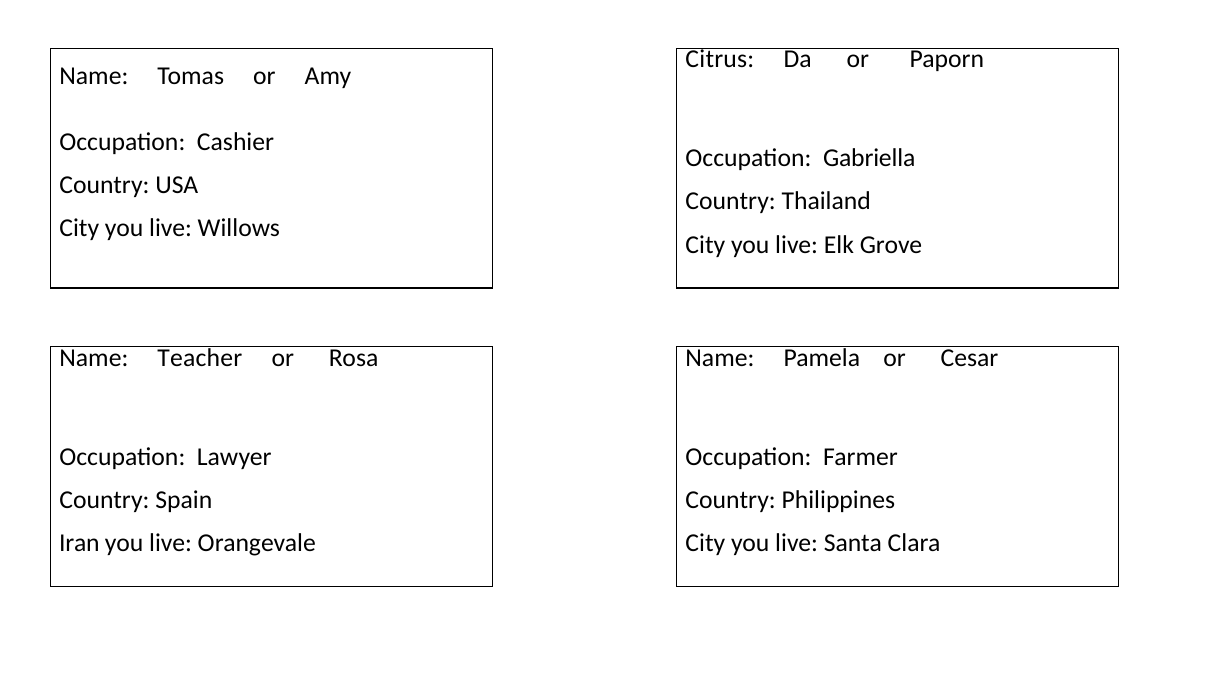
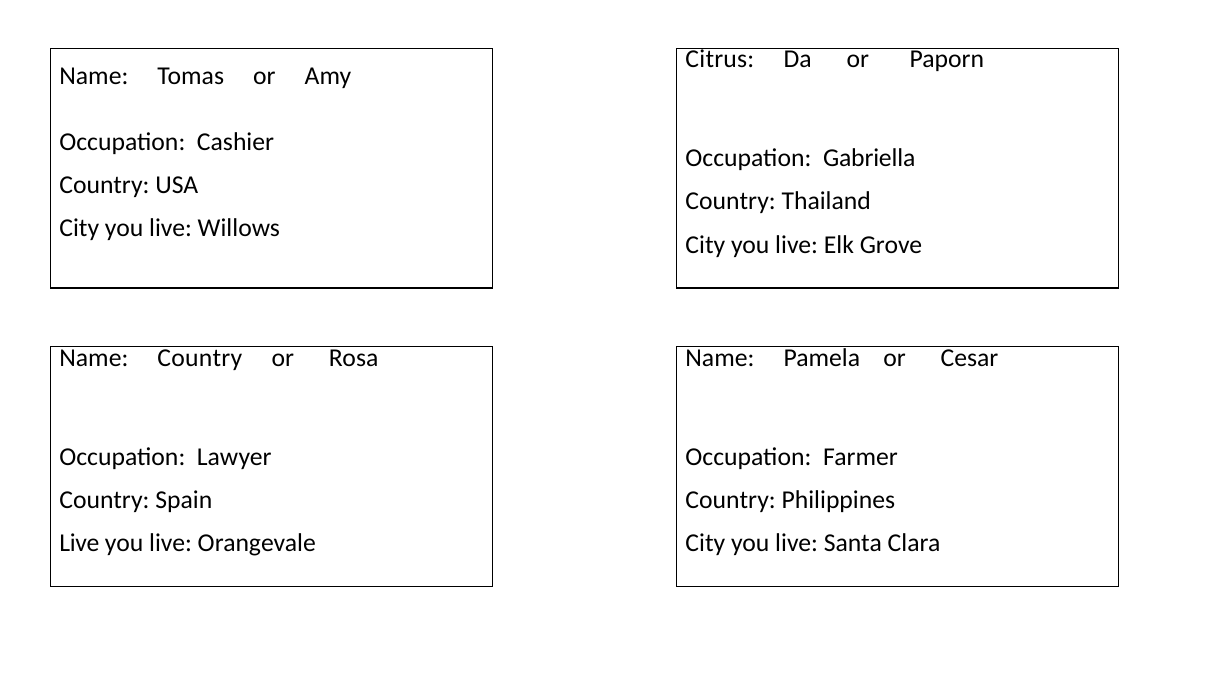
Name Teacher: Teacher -> Country
Iran at (79, 543): Iran -> Live
